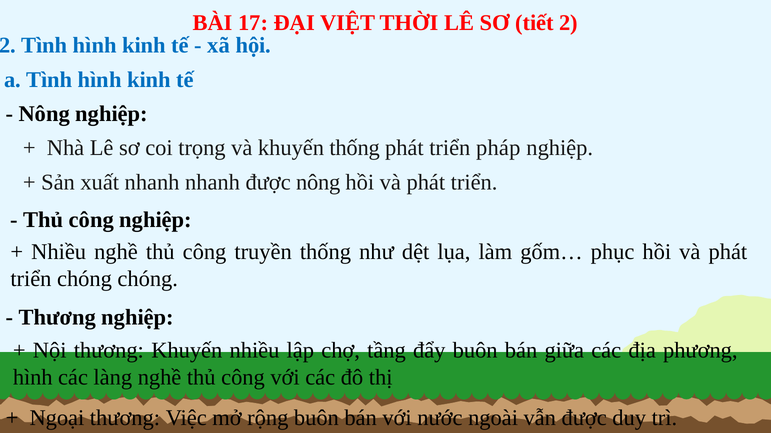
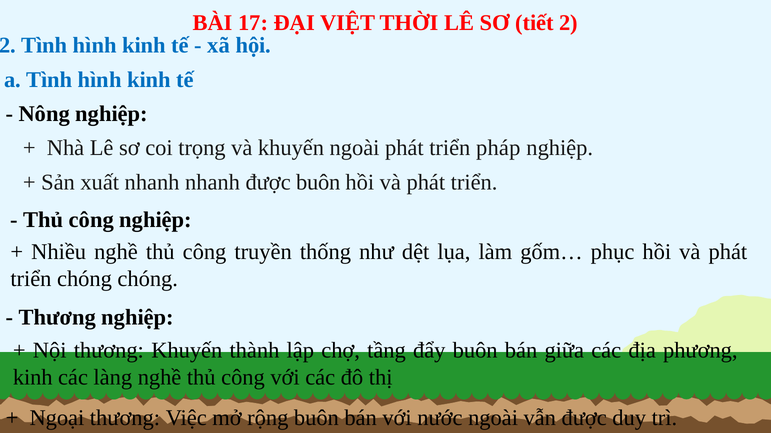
khuyến thống: thống -> ngoài
được nông: nông -> buôn
Khuyến nhiều: nhiều -> thành
hình at (33, 378): hình -> kinh
